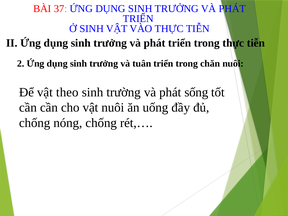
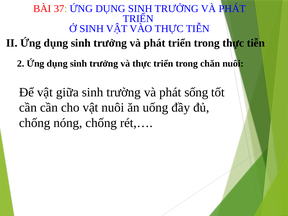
và tuân: tuân -> thực
theo: theo -> giữa
